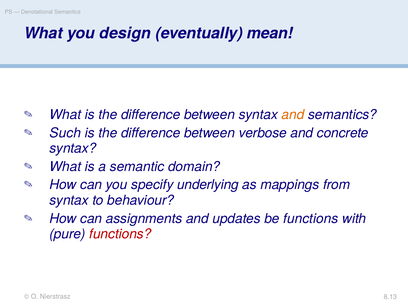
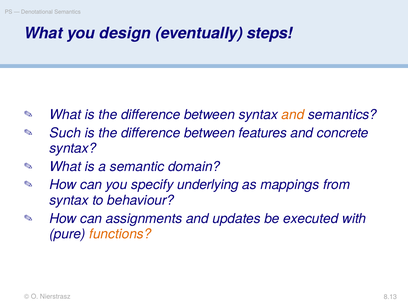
mean: mean -> steps
verbose: verbose -> features
be functions: functions -> executed
functions at (120, 234) colour: red -> orange
